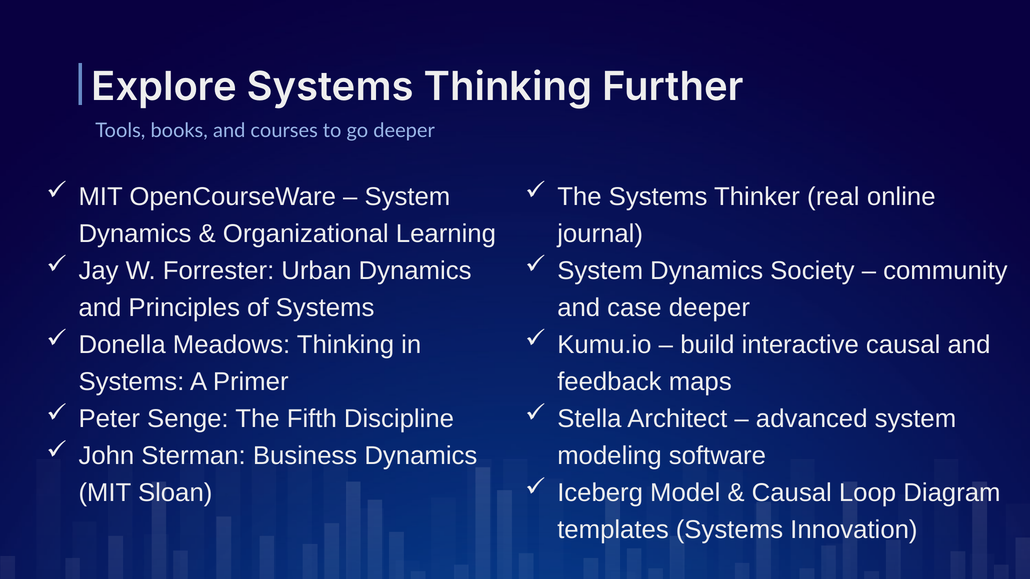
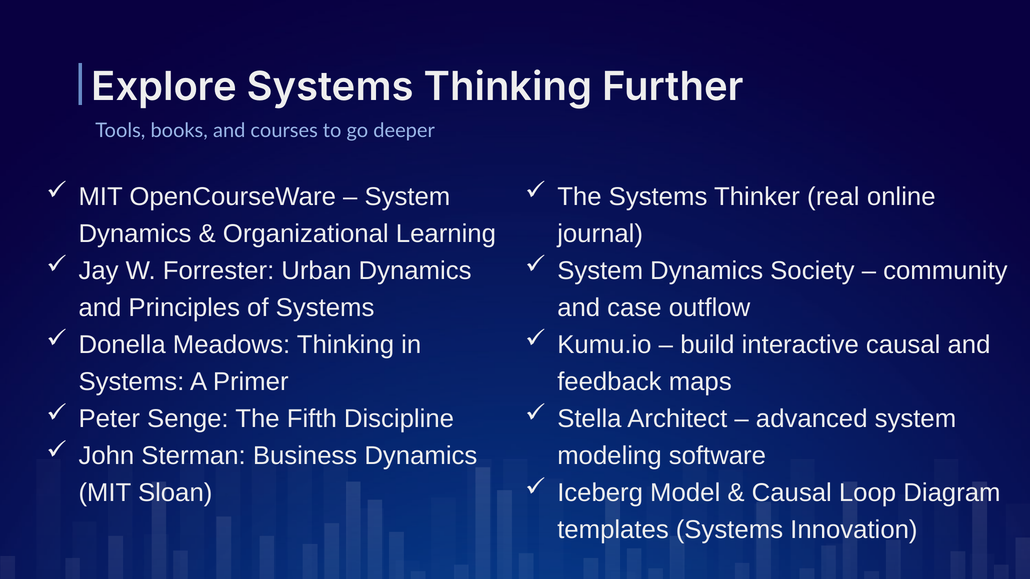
case deeper: deeper -> outflow
